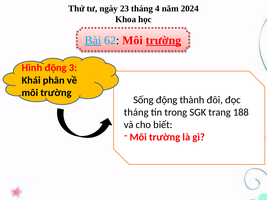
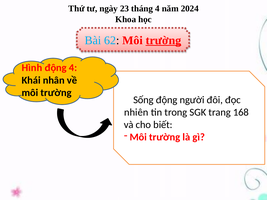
Bài underline: present -> none
động 3: 3 -> 4
phân: phân -> nhân
thành: thành -> người
tháng at (136, 112): tháng -> nhiên
188: 188 -> 168
